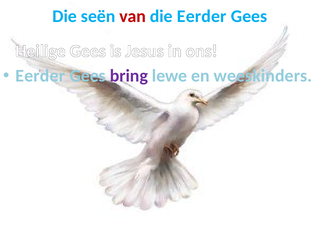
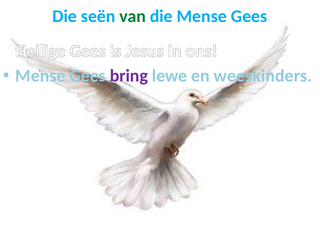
van colour: red -> green
die Eerder: Eerder -> Mense
Eerder at (40, 76): Eerder -> Mense
